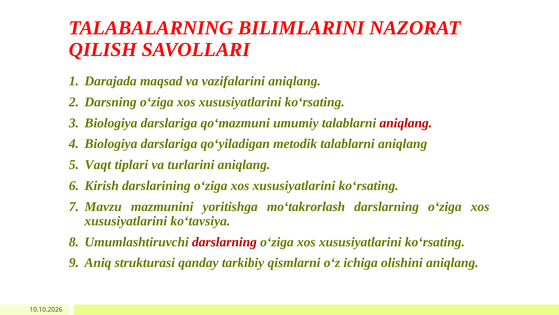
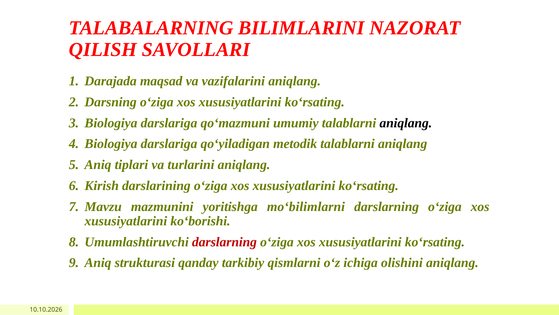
aniqlang at (406, 123) colour: red -> black
Vaqt at (98, 165): Vaqt -> Aniq
mo‘takrorlash: mo‘takrorlash -> mo‘bilimlarni
ko‘tavsiya: ko‘tavsiya -> ko‘borishi
